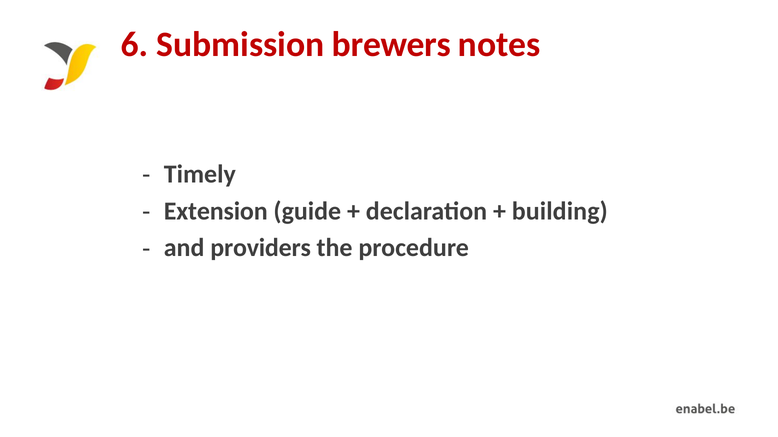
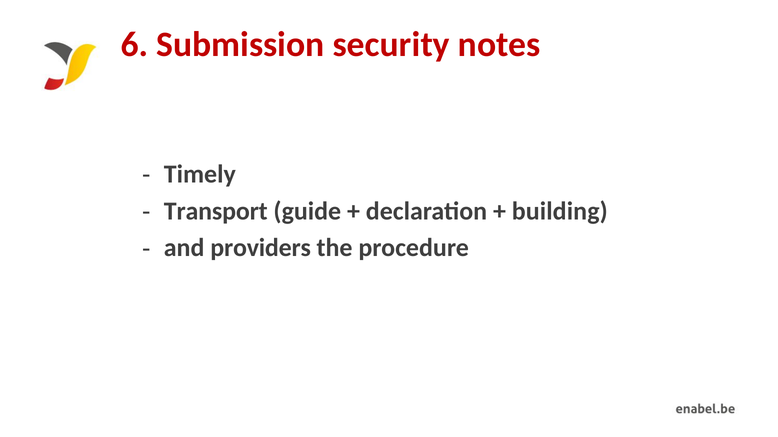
brewers: brewers -> security
Extension: Extension -> Transport
